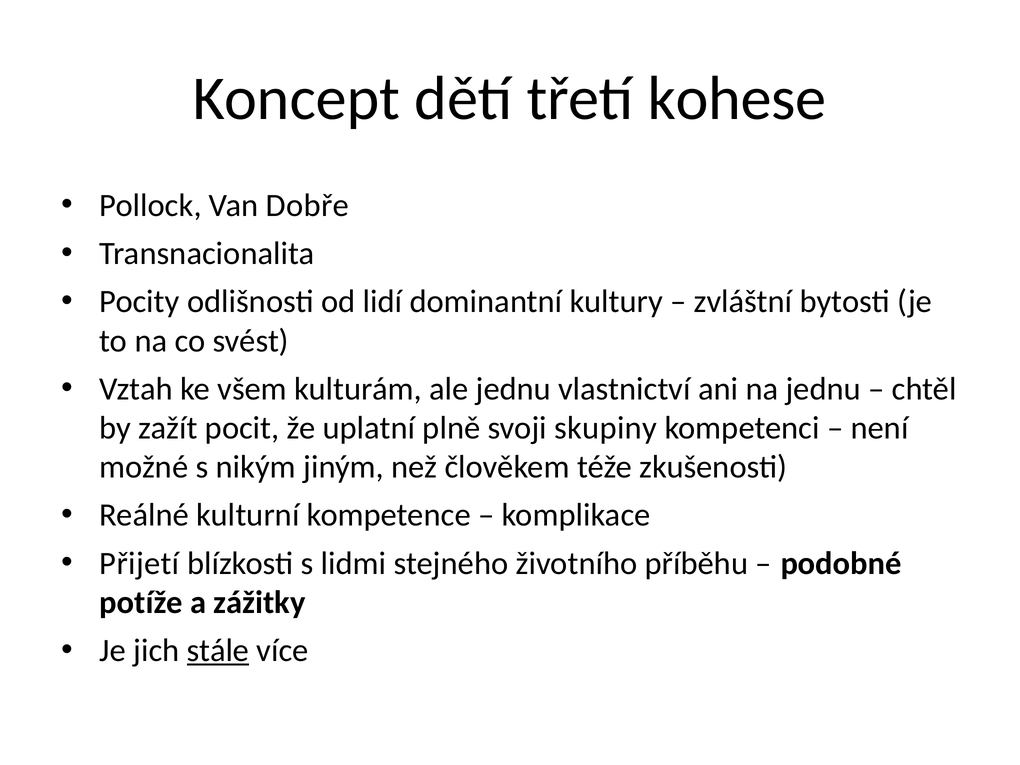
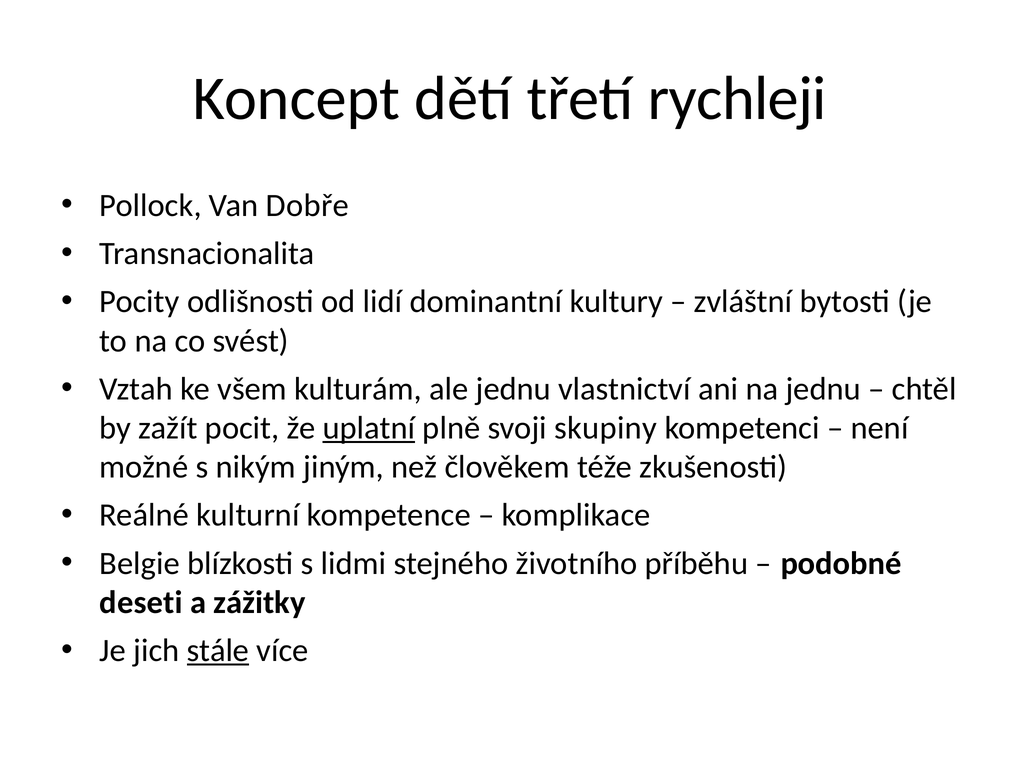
kohese: kohese -> rychleji
uplatní underline: none -> present
Přijetí: Přijetí -> Belgie
potíže: potíže -> deseti
